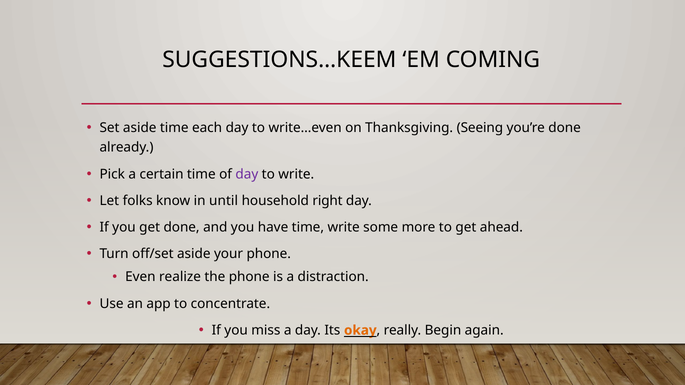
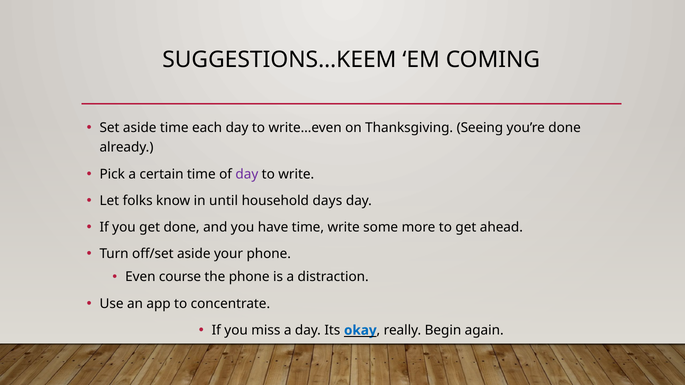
right: right -> days
realize: realize -> course
okay colour: orange -> blue
